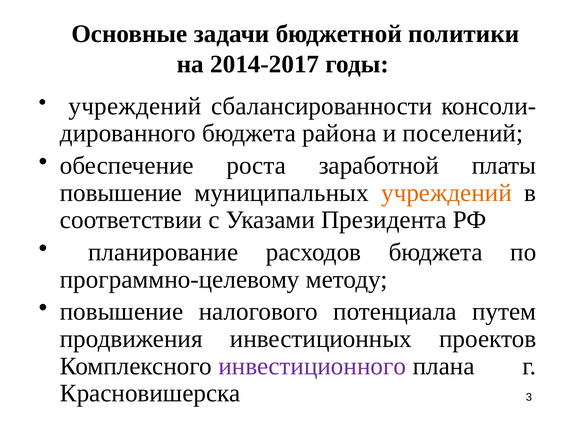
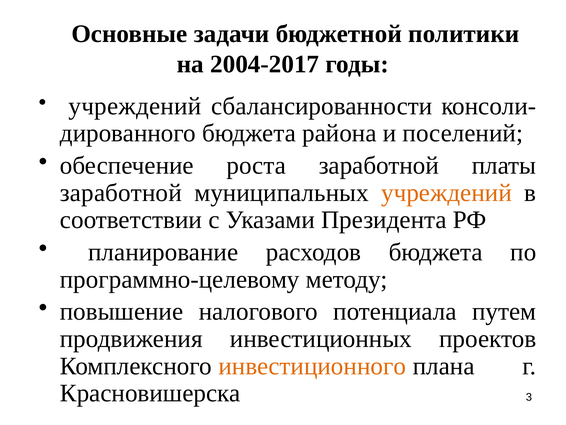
2014-2017: 2014-2017 -> 2004-2017
повышение at (121, 192): повышение -> заработной
инвестиционного colour: purple -> orange
